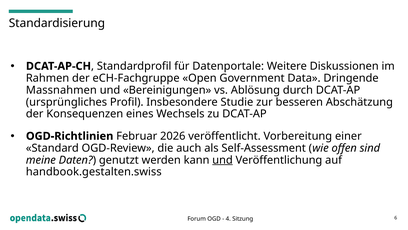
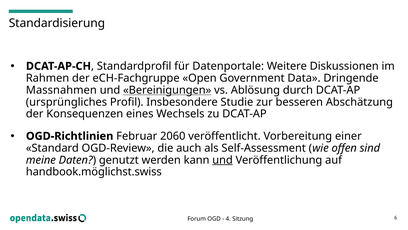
Bereinigungen underline: none -> present
2026: 2026 -> 2060
handbook.gestalten.swiss: handbook.gestalten.swiss -> handbook.möglichst.swiss
